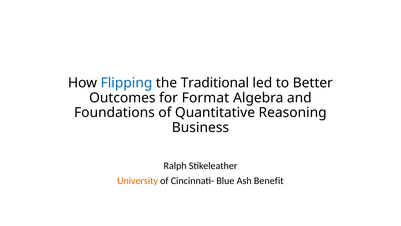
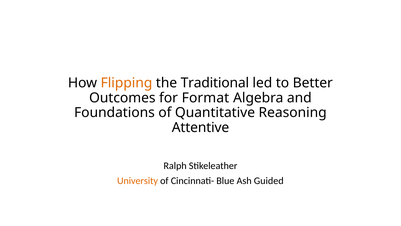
Flipping colour: blue -> orange
Business: Business -> Attentive
Benefit: Benefit -> Guided
